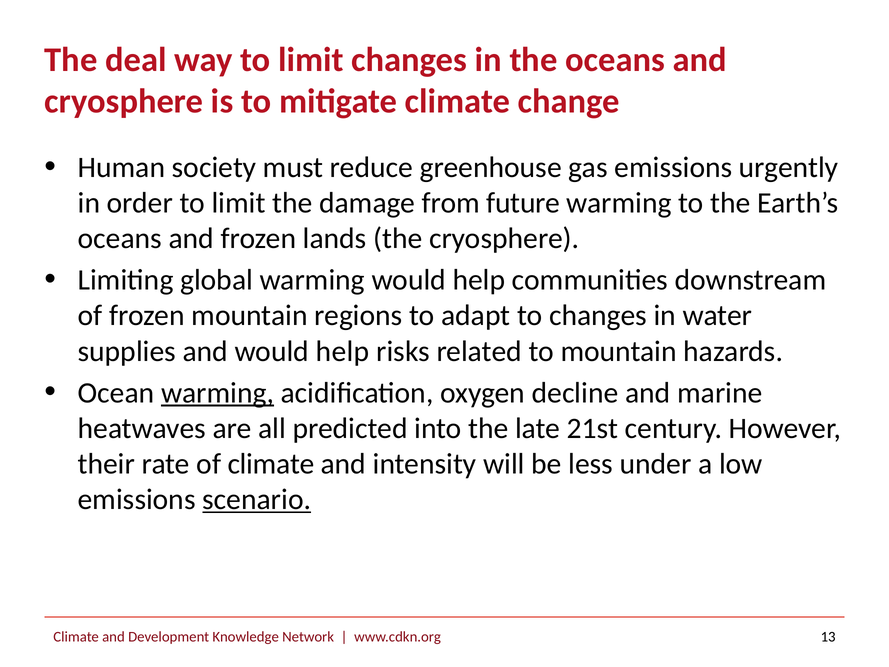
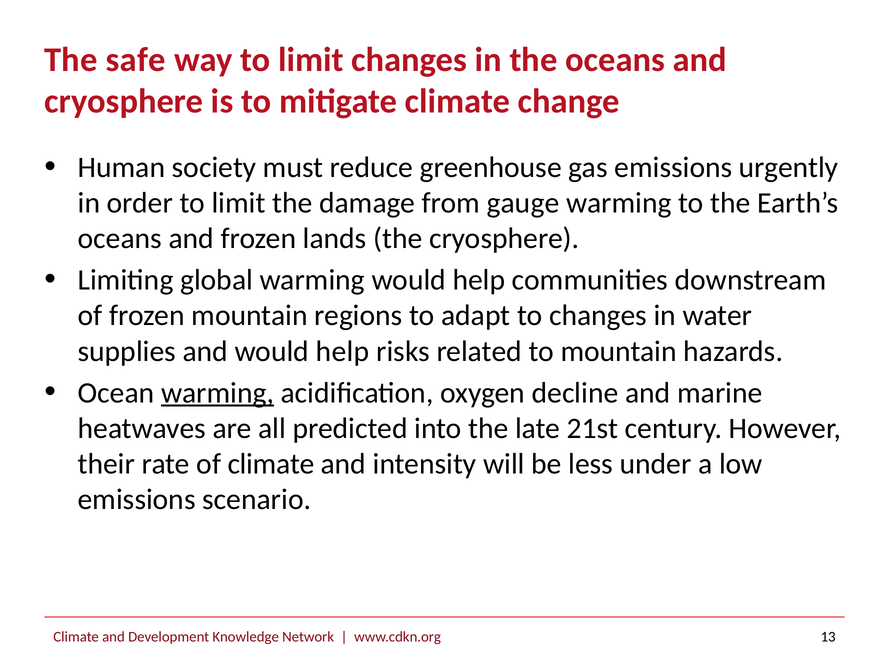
deal: deal -> safe
future: future -> gauge
scenario underline: present -> none
